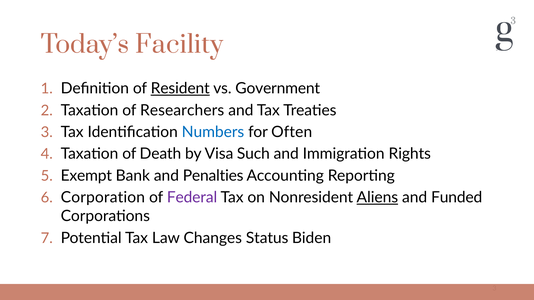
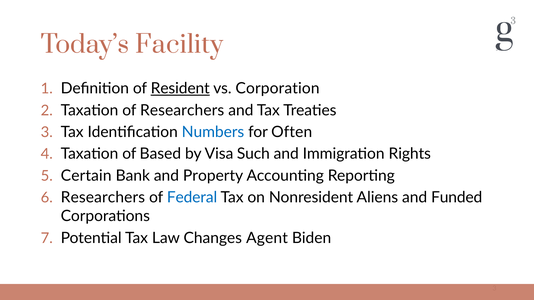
Government: Government -> Corporation
Death: Death -> Based
Exempt: Exempt -> Certain
Penalties: Penalties -> Property
Corporation at (103, 198): Corporation -> Researchers
Federal colour: purple -> blue
Aliens underline: present -> none
Status: Status -> Agent
